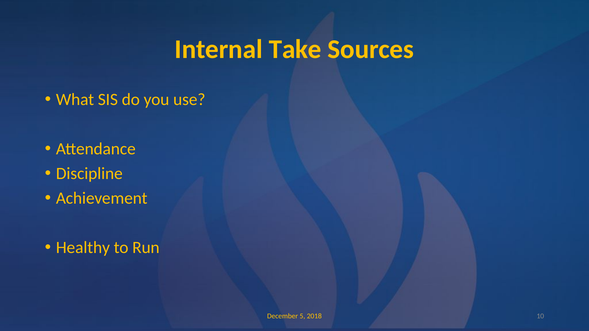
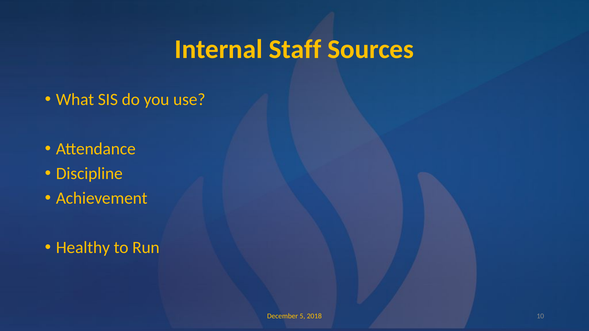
Take: Take -> Staff
